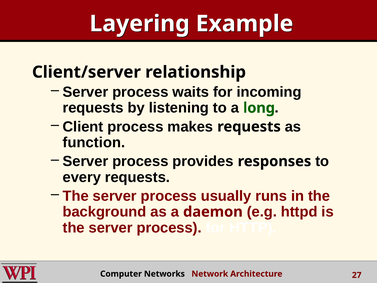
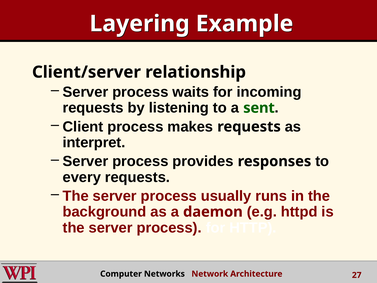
long: long -> sent
function: function -> interpret
